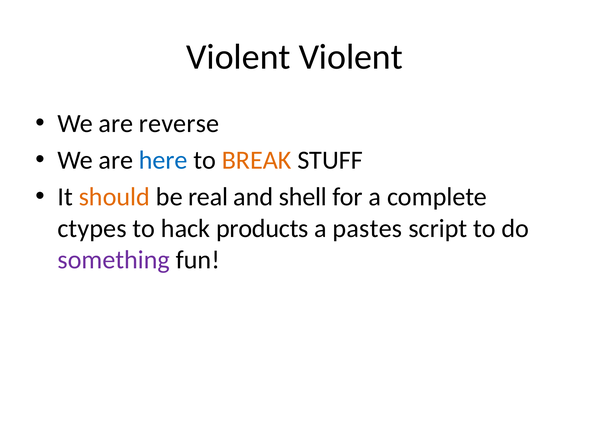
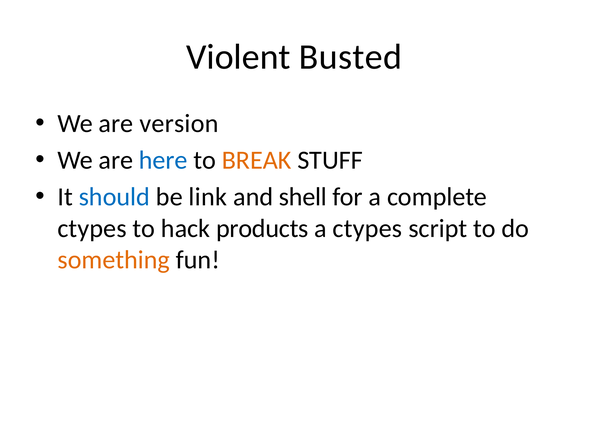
Violent Violent: Violent -> Busted
reverse: reverse -> version
should colour: orange -> blue
real: real -> link
a pastes: pastes -> ctypes
something colour: purple -> orange
